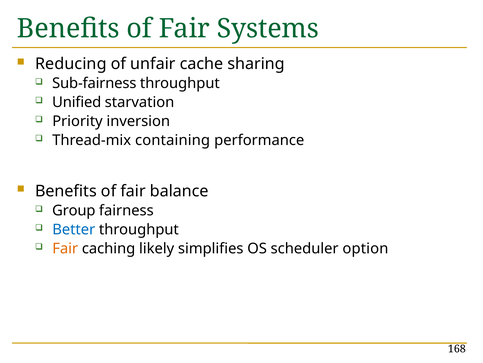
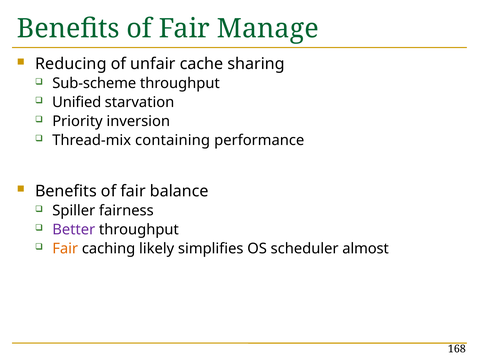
Systems: Systems -> Manage
Sub-fairness: Sub-fairness -> Sub-scheme
Group: Group -> Spiller
Better colour: blue -> purple
option: option -> almost
